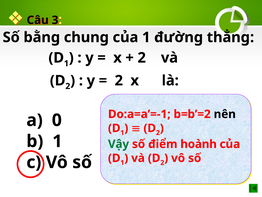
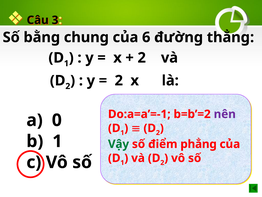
của 1: 1 -> 6
nên colour: black -> purple
hoành: hoành -> phẳng
